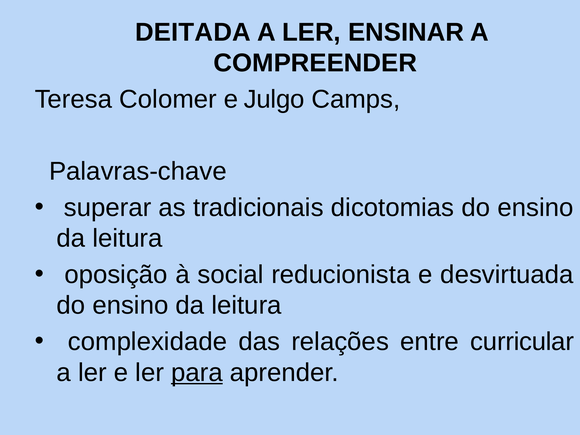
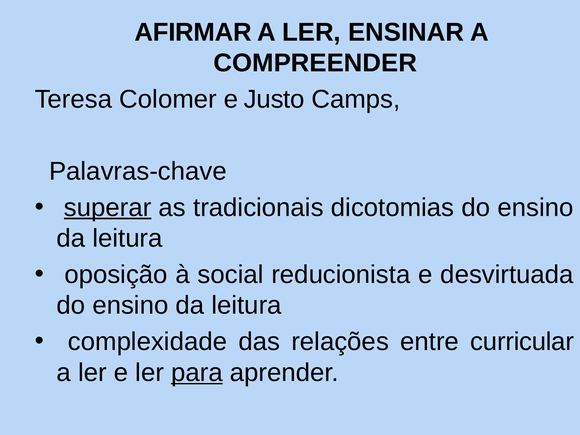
DEITADA: DEITADA -> AFIRMAR
Julgo: Julgo -> Justo
superar underline: none -> present
